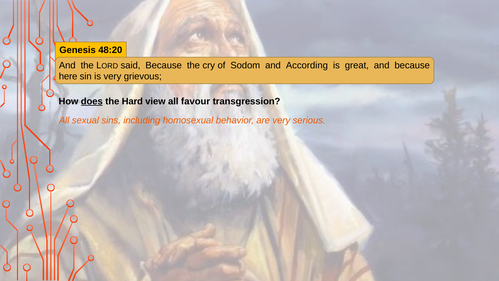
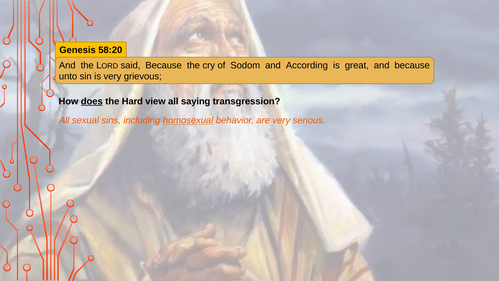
48:20: 48:20 -> 58:20
here: here -> unto
favour: favour -> saying
homosexual underline: none -> present
